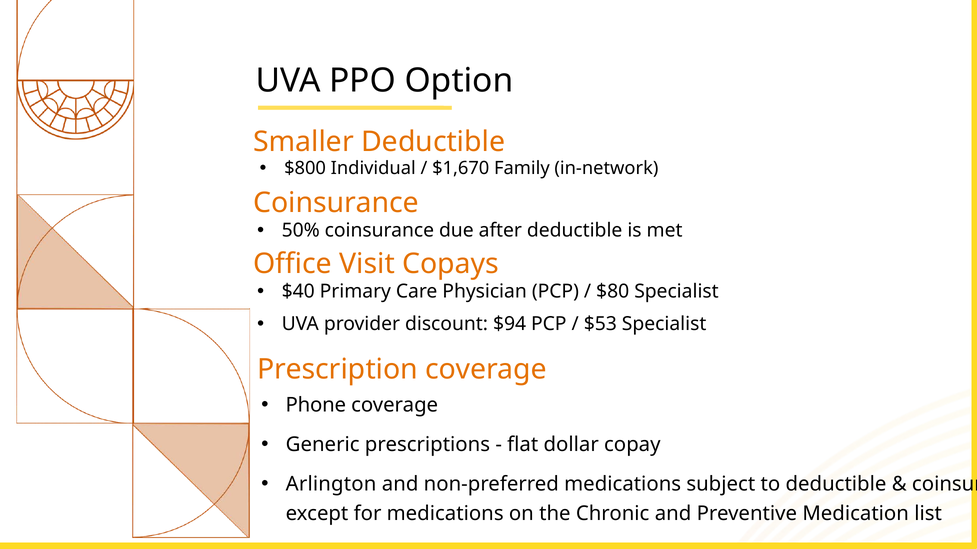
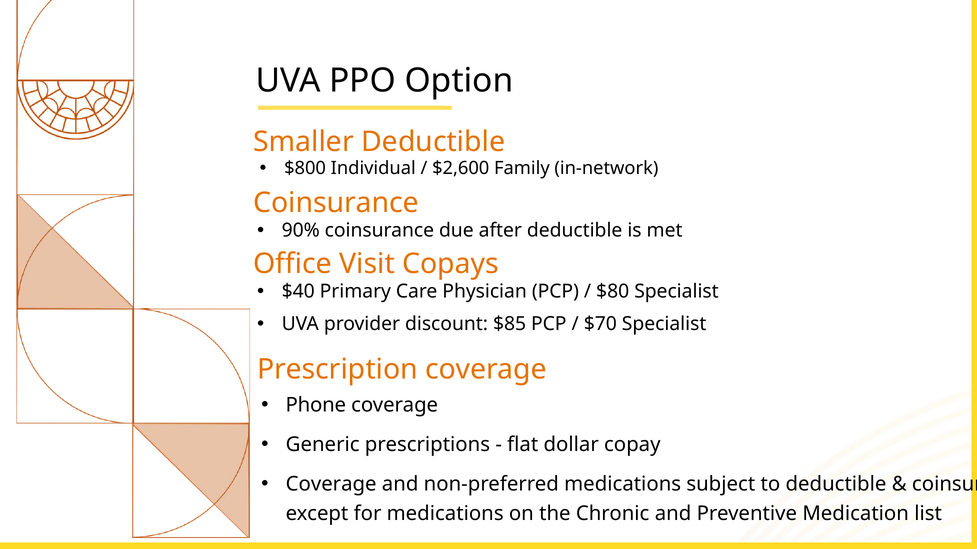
$1,670: $1,670 -> $2,600
50%: 50% -> 90%
$94: $94 -> $85
$53: $53 -> $70
Arlington at (331, 485): Arlington -> Coverage
